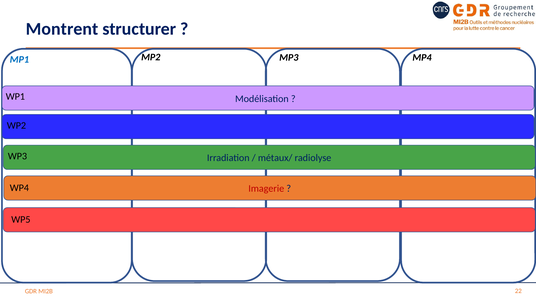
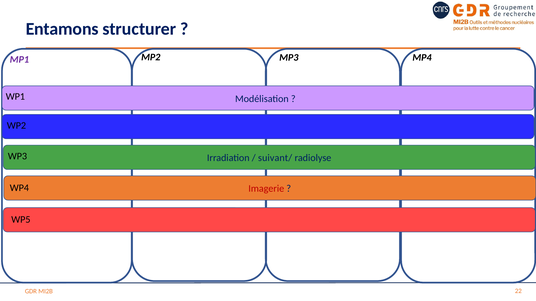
Montrent: Montrent -> Entamons
MP1 colour: blue -> purple
métaux/: métaux/ -> suivant/
